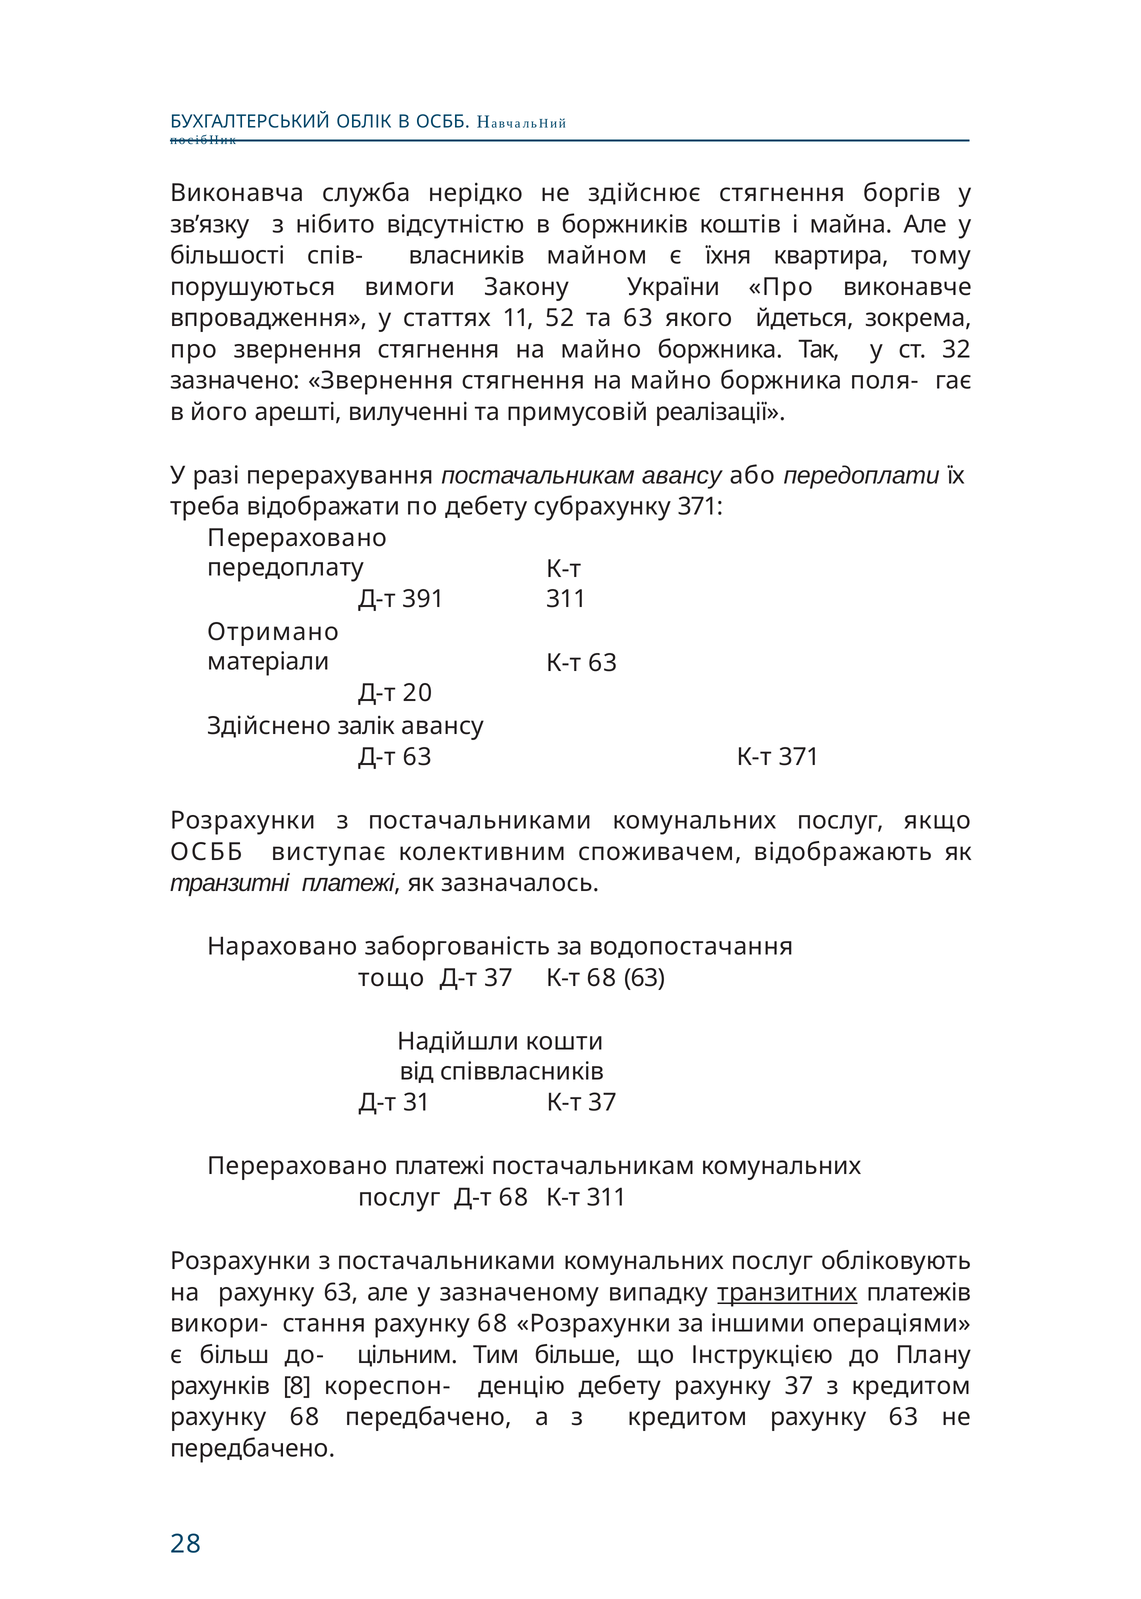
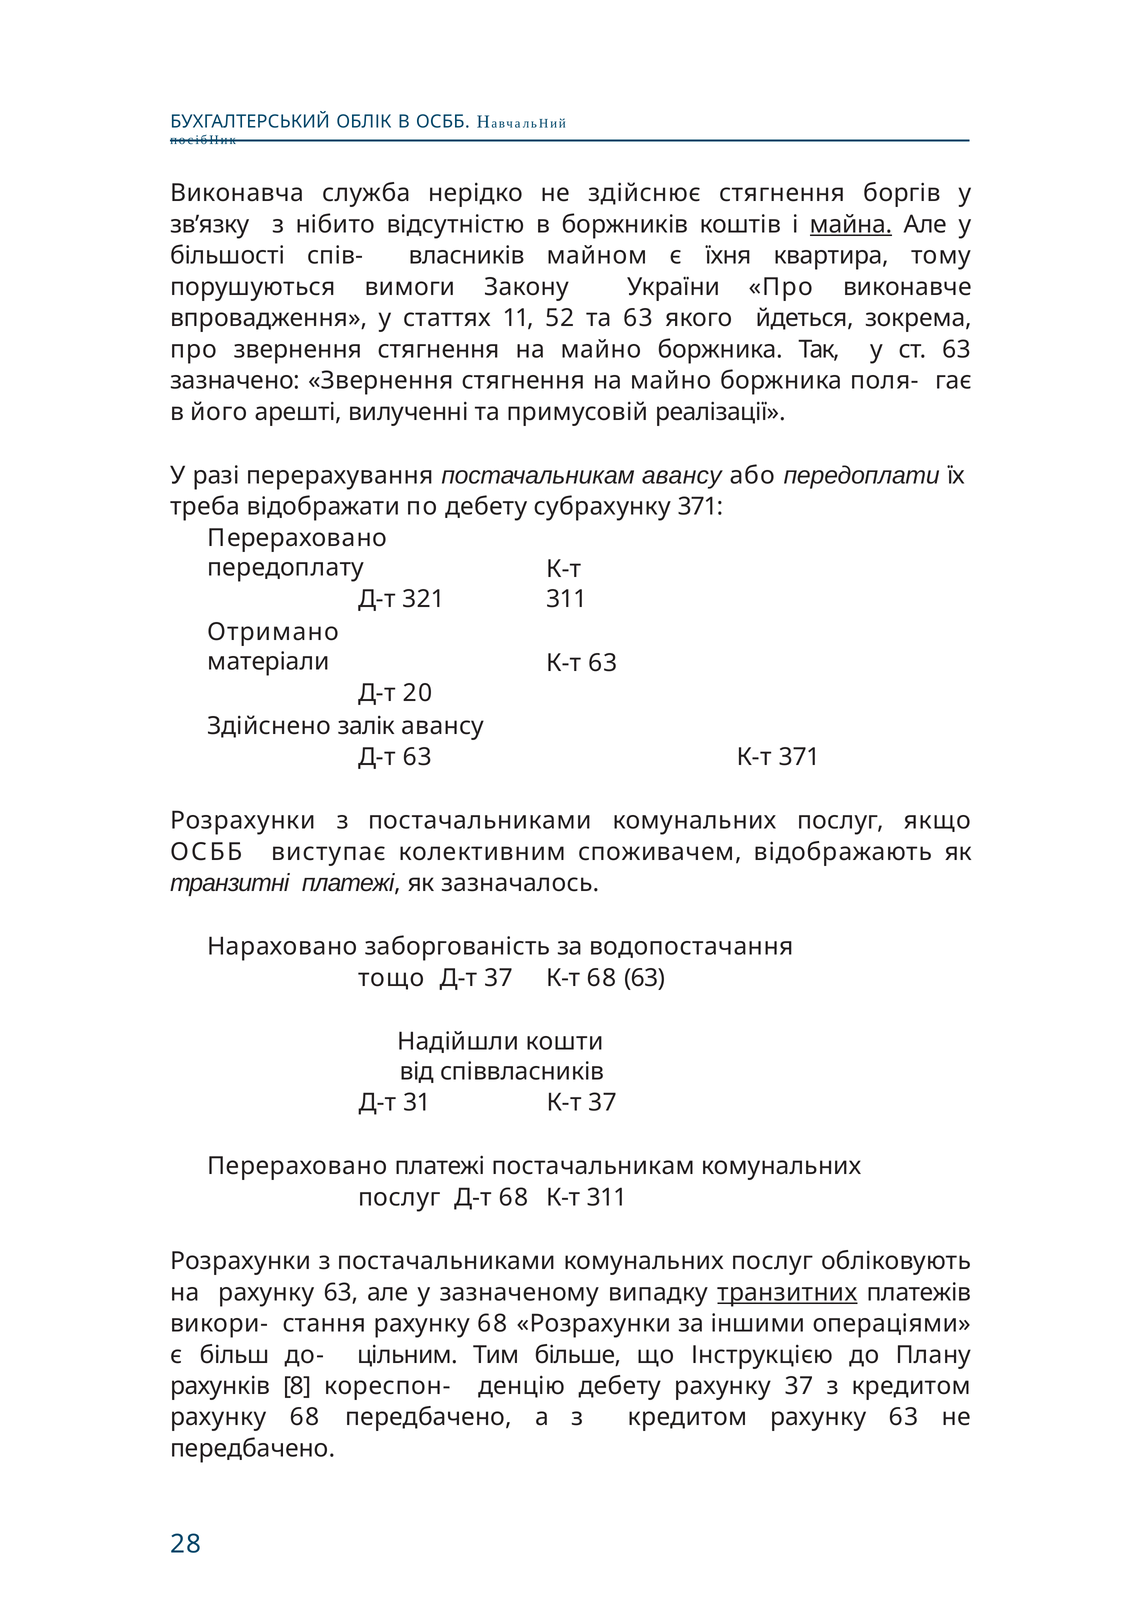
майна underline: none -> present
ст 32: 32 -> 63
391: 391 -> 321
